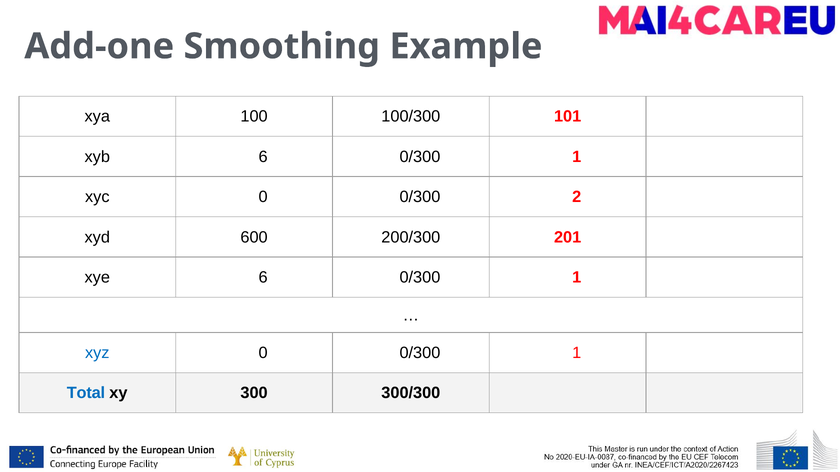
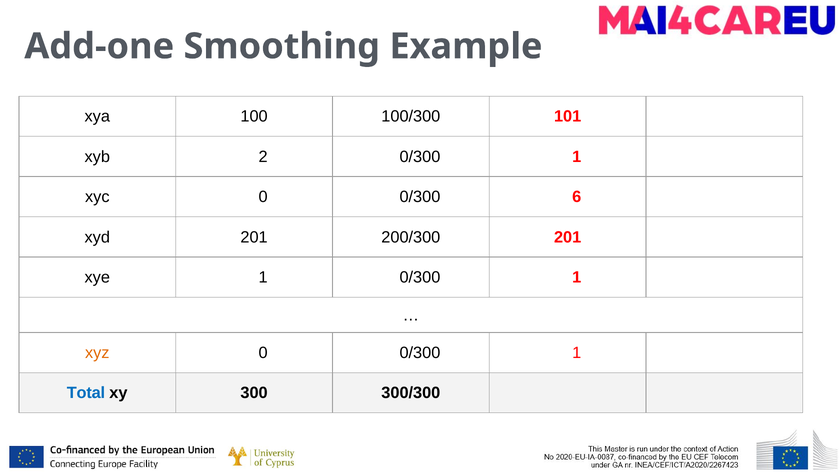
xyb 6: 6 -> 2
2: 2 -> 6
xyd 600: 600 -> 201
xye 6: 6 -> 1
xyz colour: blue -> orange
